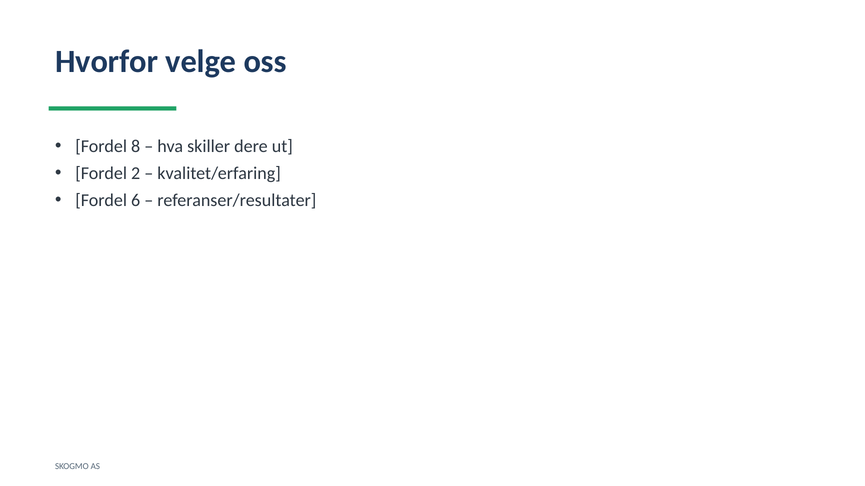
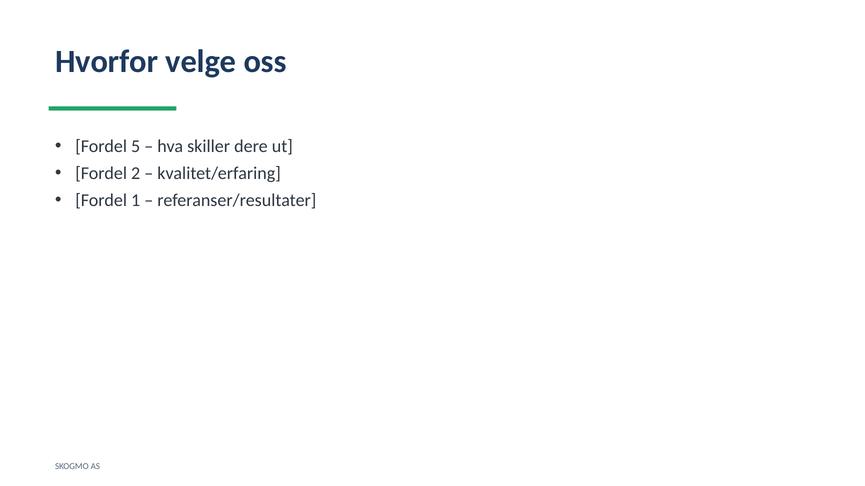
8: 8 -> 5
6: 6 -> 1
